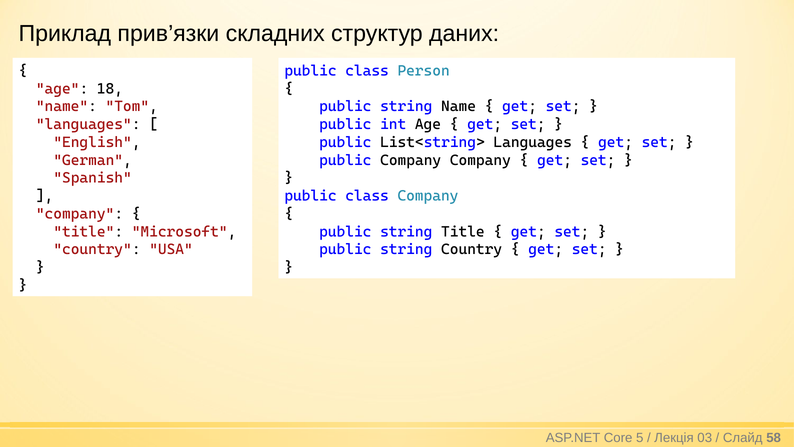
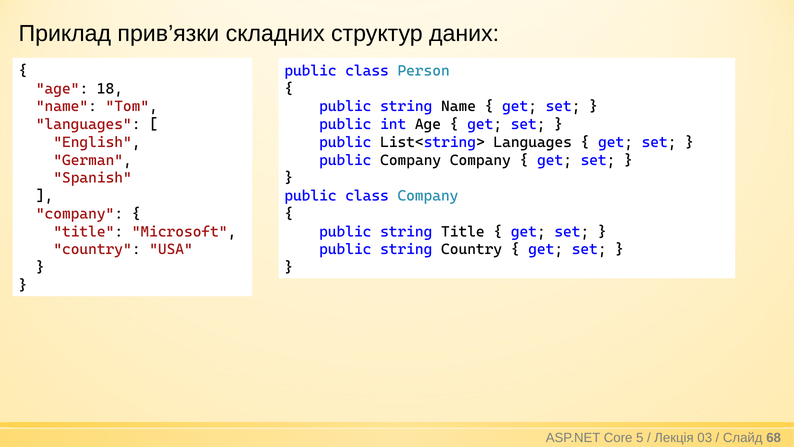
58: 58 -> 68
